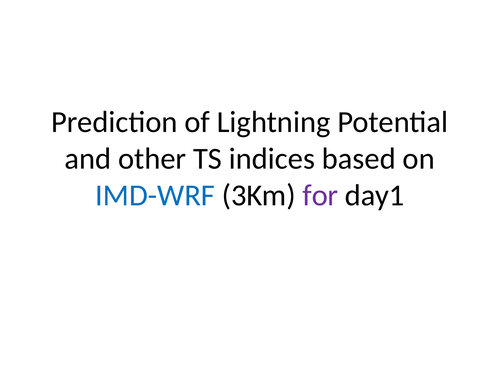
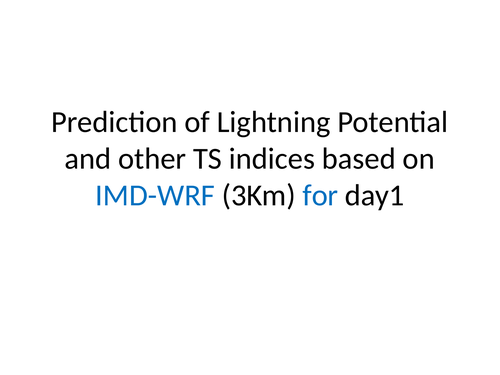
for colour: purple -> blue
